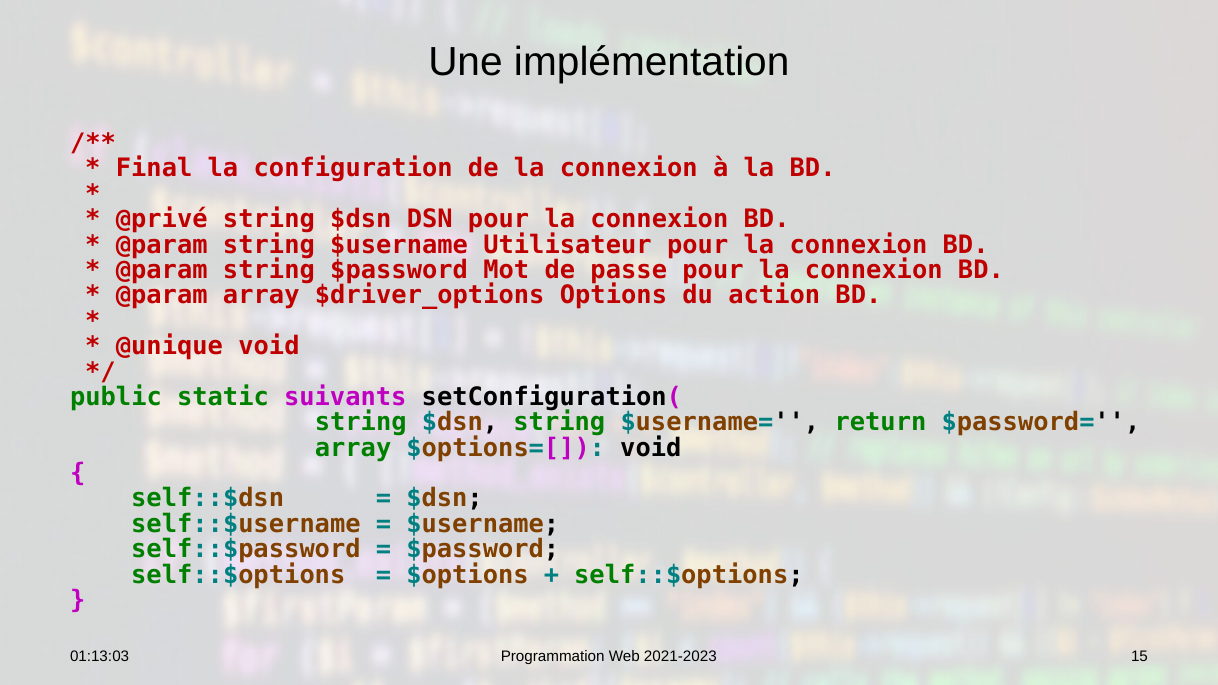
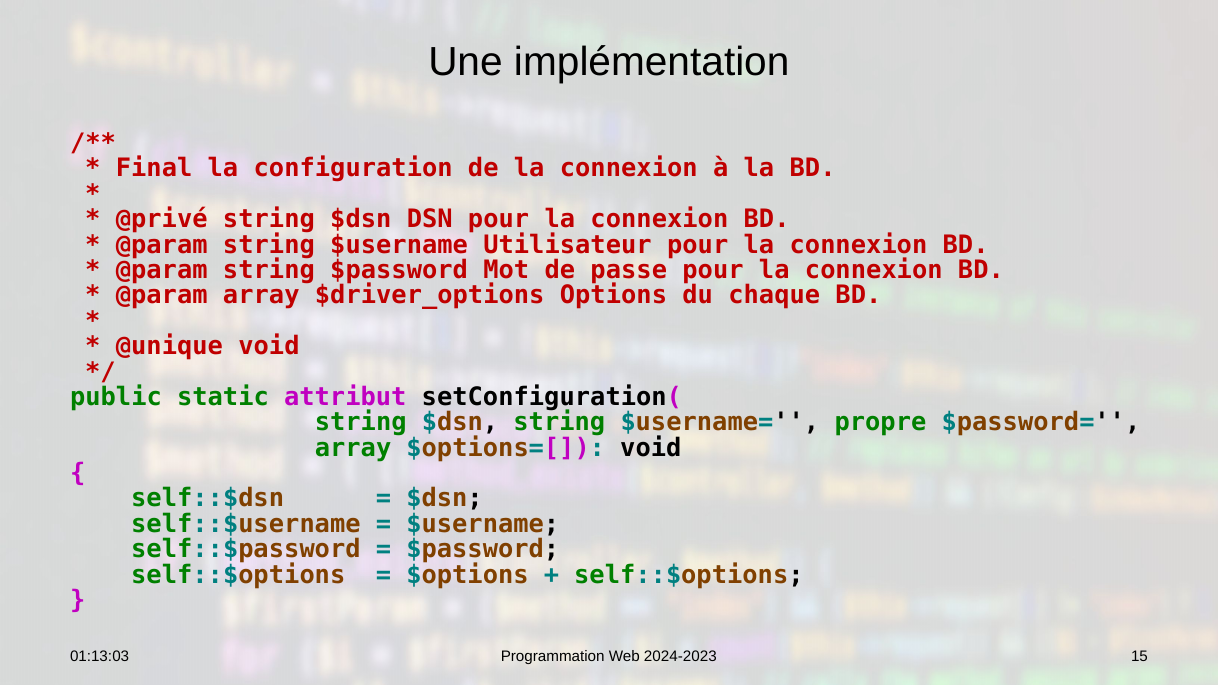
action: action -> chaque
suivants: suivants -> attribut
return: return -> propre
2021-2023: 2021-2023 -> 2024-2023
